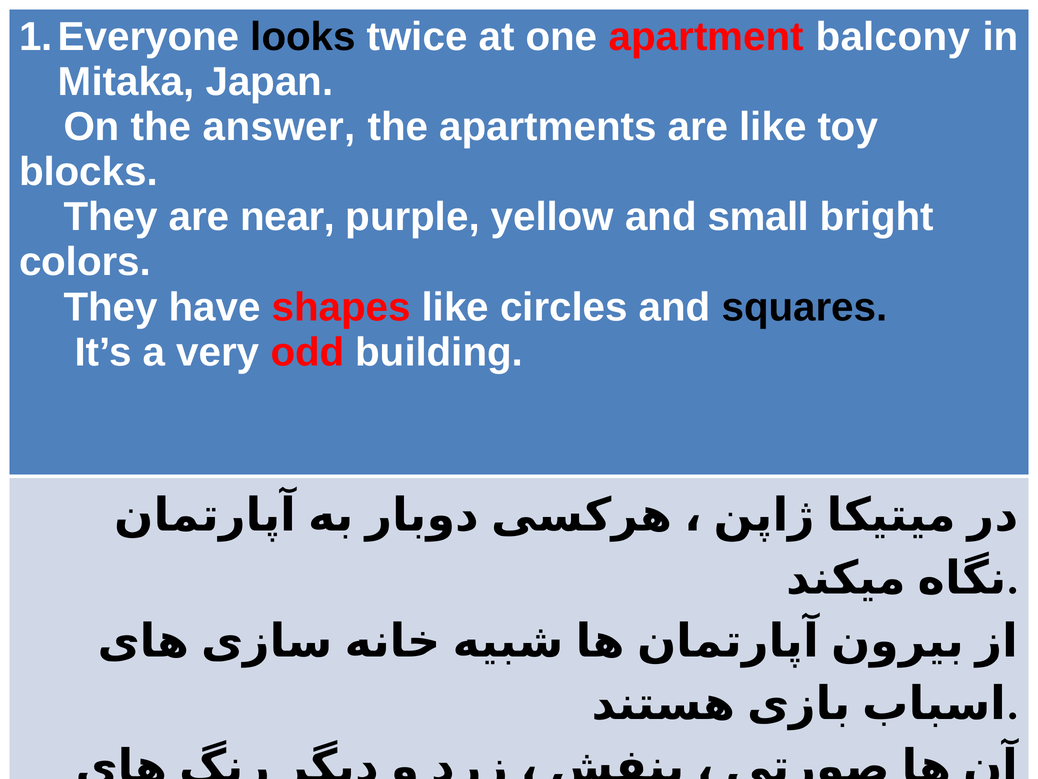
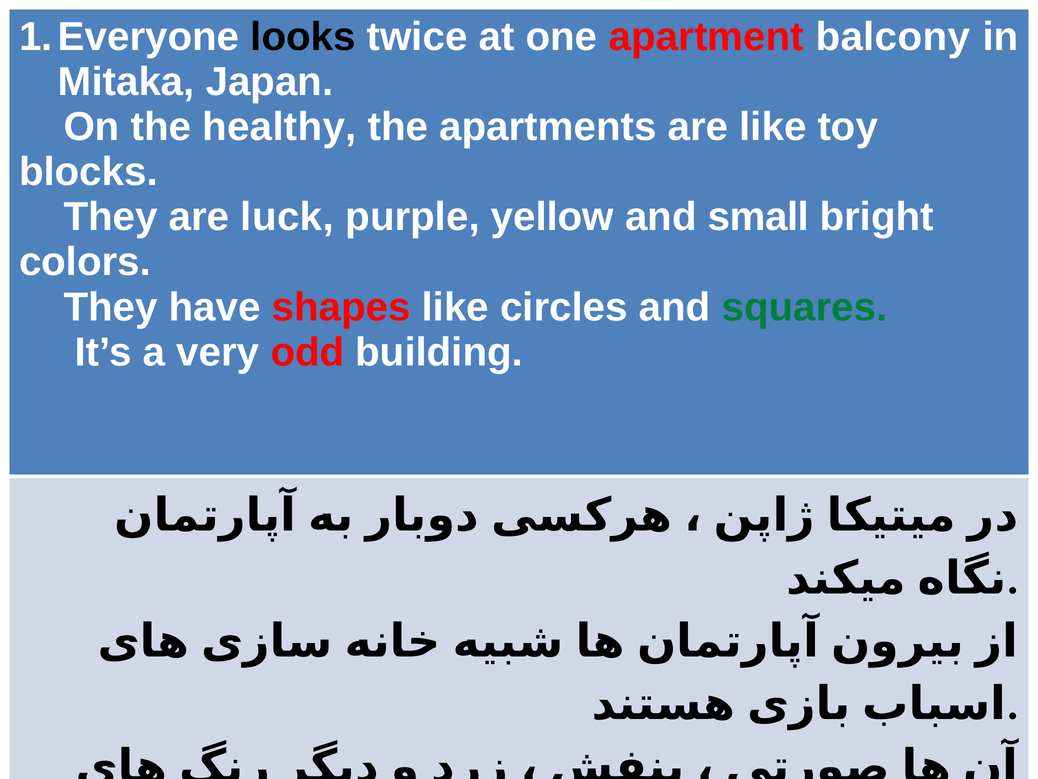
answer: answer -> healthy
near: near -> luck
squares colour: black -> green
